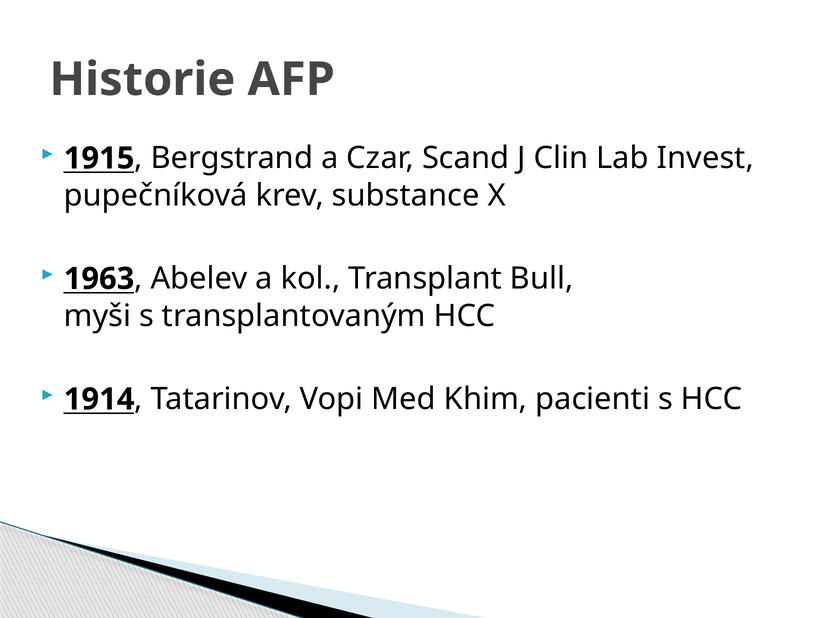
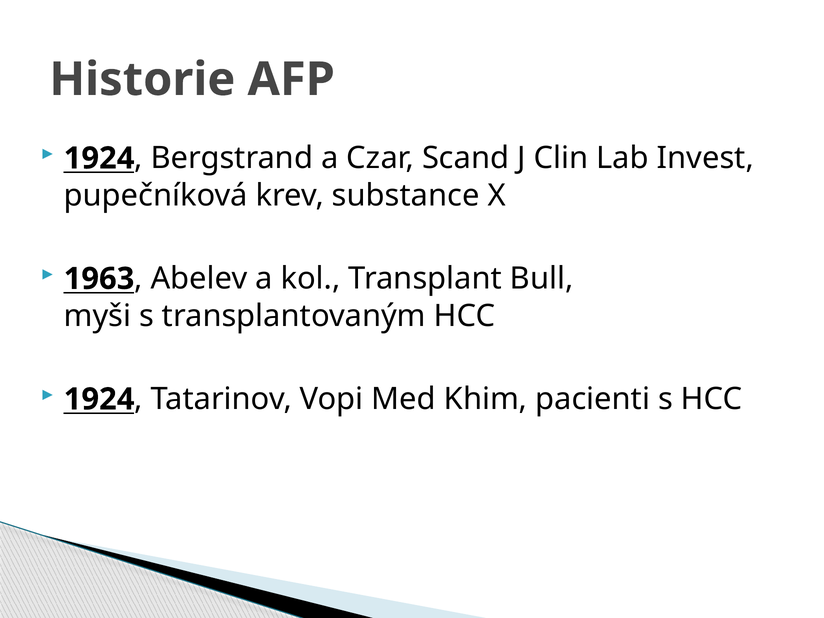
1915 at (99, 158): 1915 -> 1924
1914 at (99, 399): 1914 -> 1924
